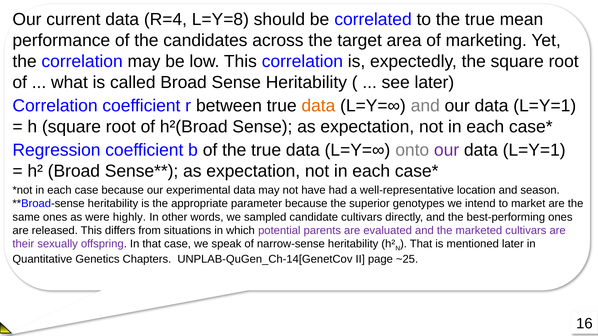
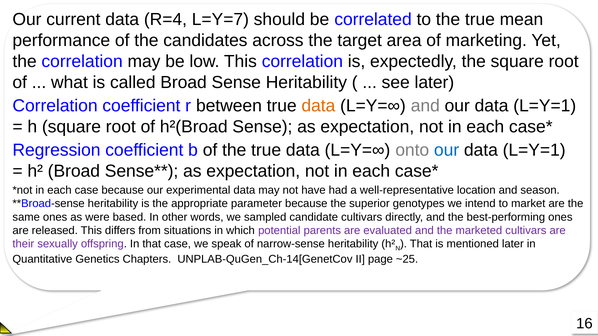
L=Y=8: L=Y=8 -> L=Y=7
our at (447, 150) colour: purple -> blue
highly: highly -> based
